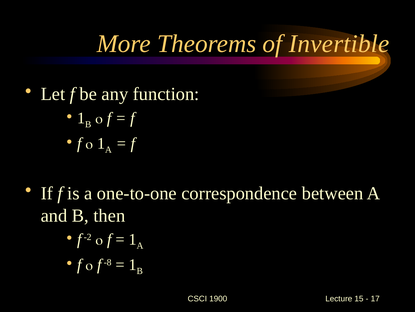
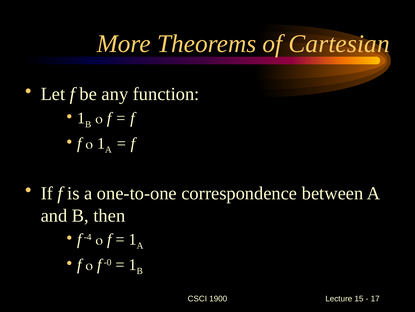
Invertible: Invertible -> Cartesian
-2: -2 -> -4
-8: -8 -> -0
